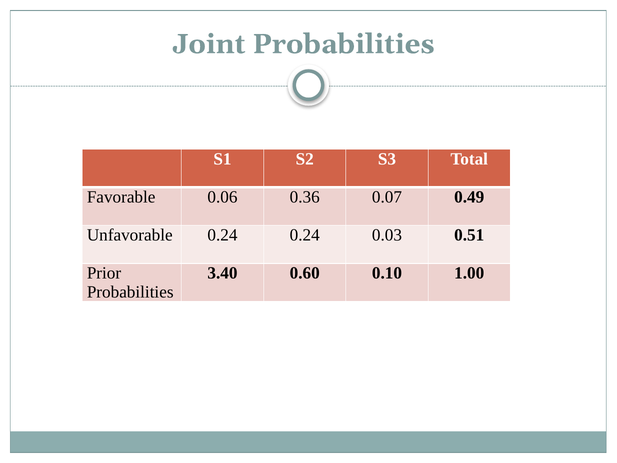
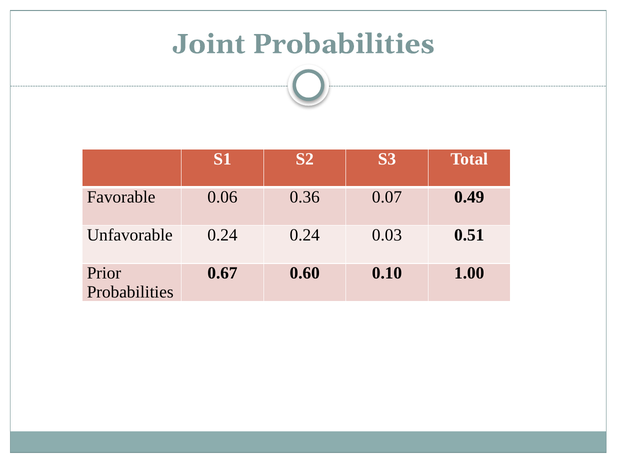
3.40: 3.40 -> 0.67
